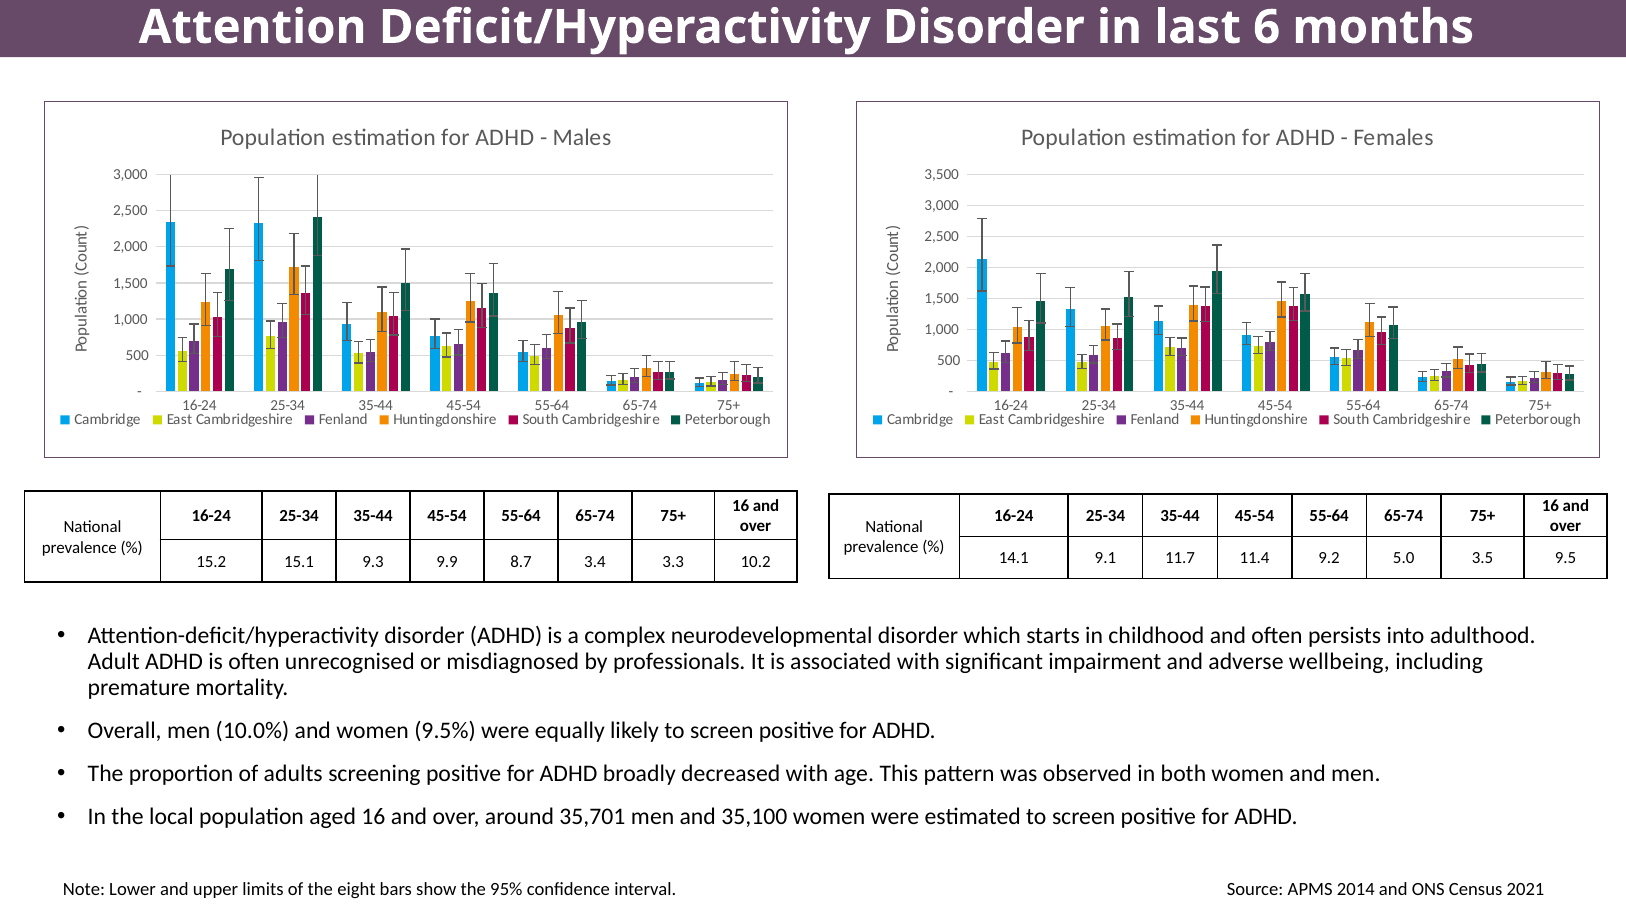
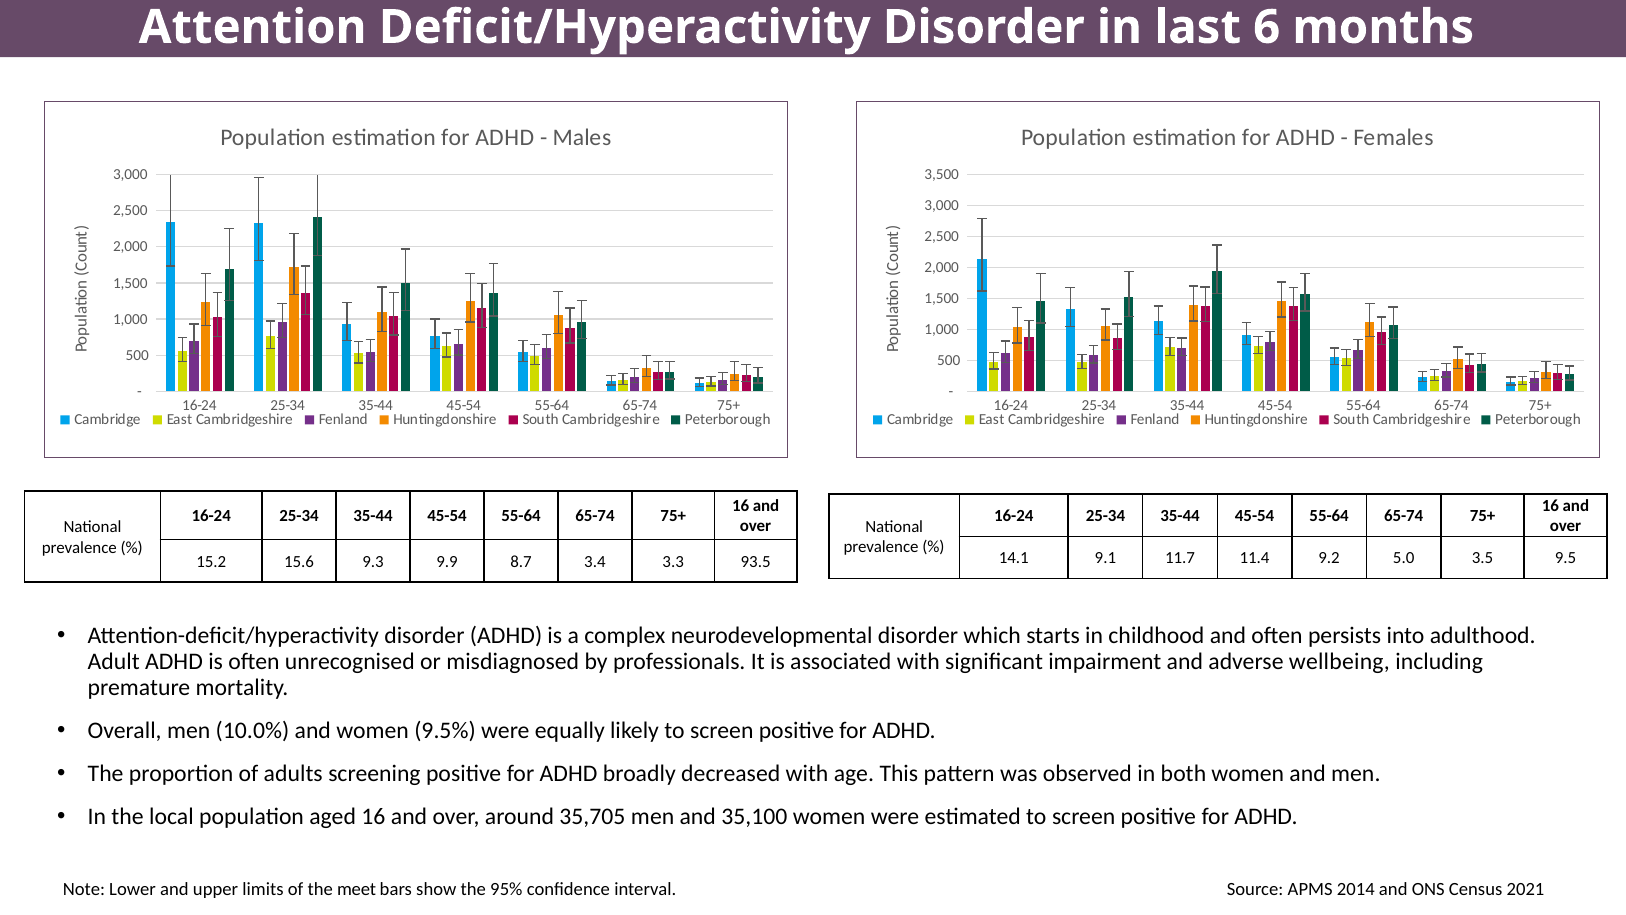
15.1: 15.1 -> 15.6
10.2: 10.2 -> 93.5
35,701: 35,701 -> 35,705
eight: eight -> meet
